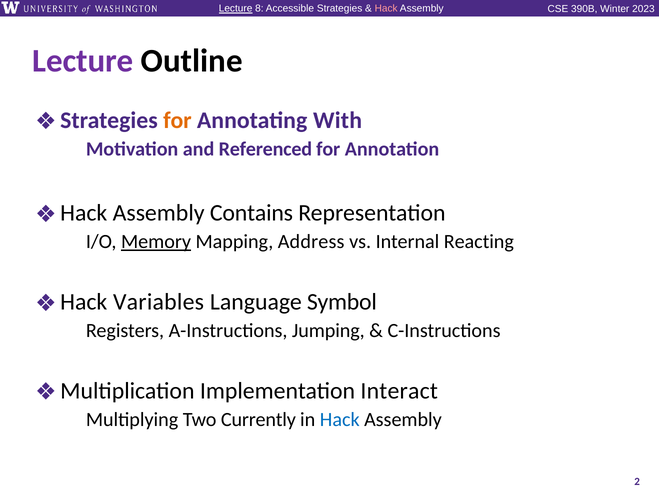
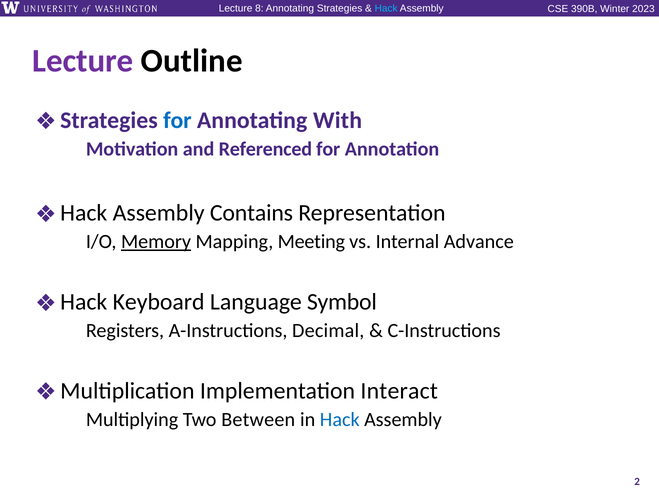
Lecture at (236, 9) underline: present -> none
Accessible at (290, 9): Accessible -> Annotating
Hack at (386, 9) colour: pink -> light blue
for at (177, 120) colour: orange -> blue
Address: Address -> Meeting
Reacting: Reacting -> Advance
Variables: Variables -> Keyboard
Jumping: Jumping -> Decimal
Currently: Currently -> Between
